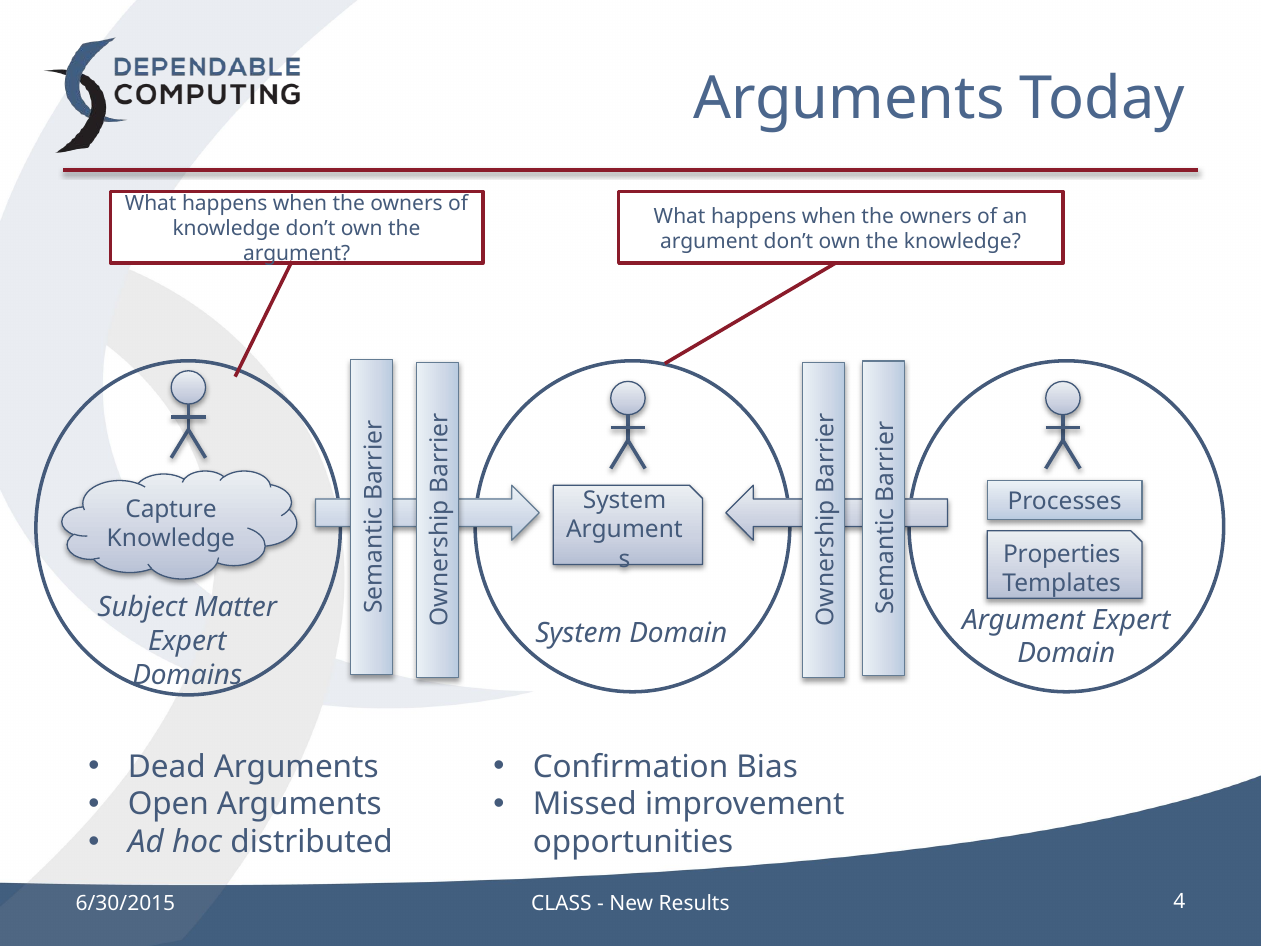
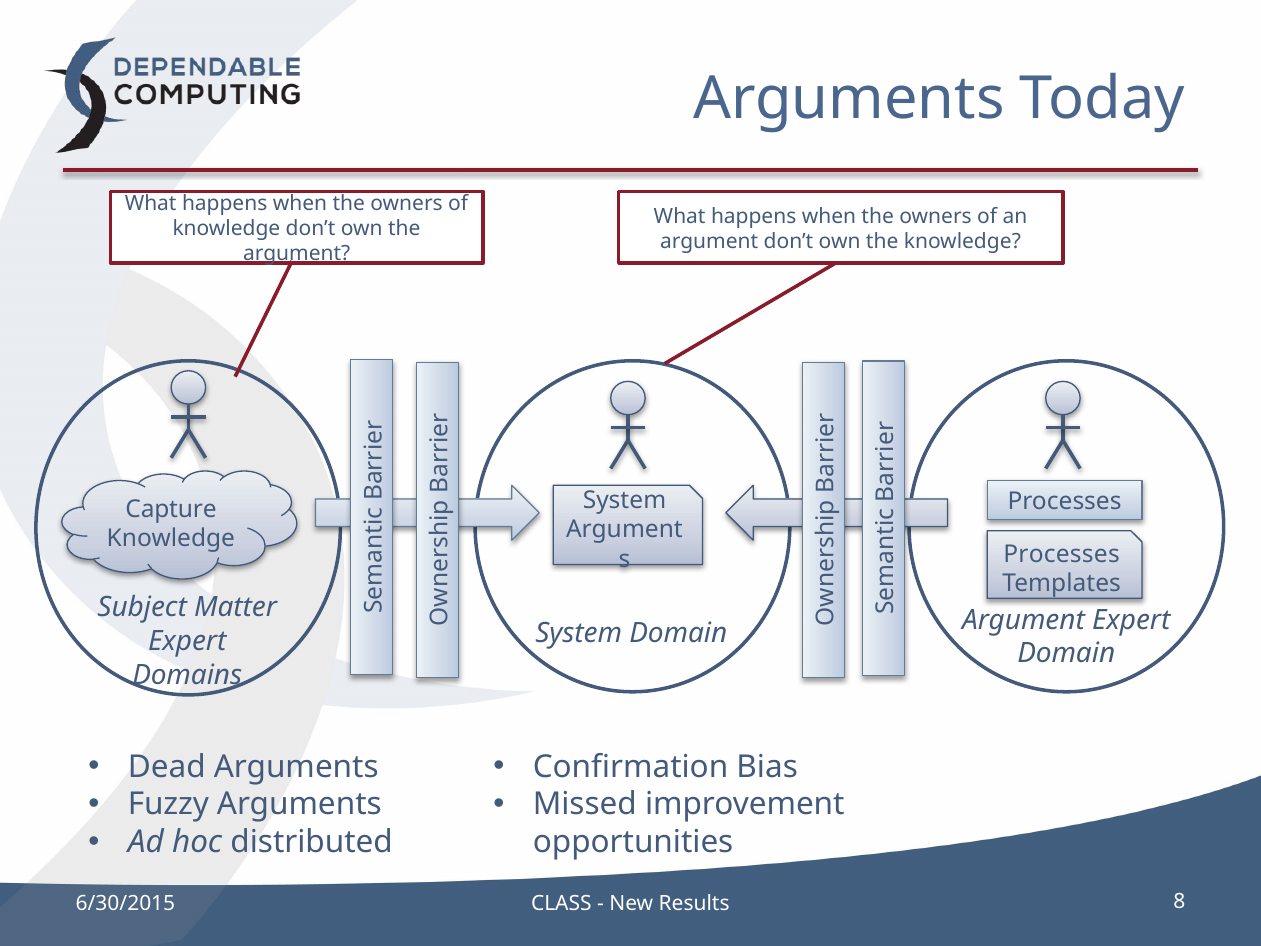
Properties at (1062, 554): Properties -> Processes
Open: Open -> Fuzzy
4: 4 -> 8
